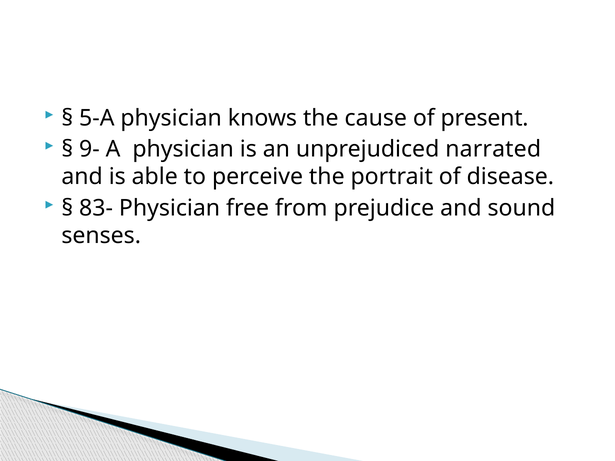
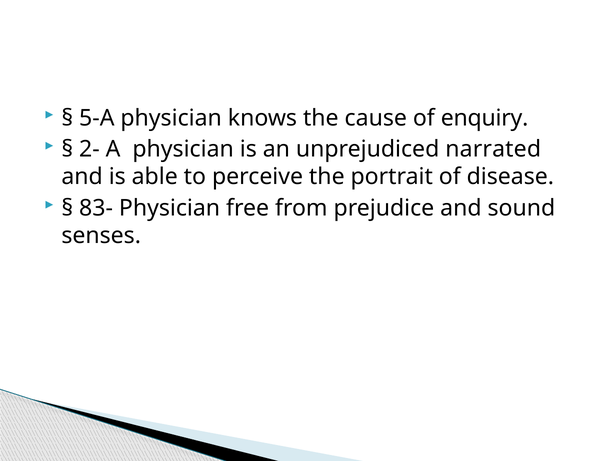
present: present -> enquiry
9-: 9- -> 2-
